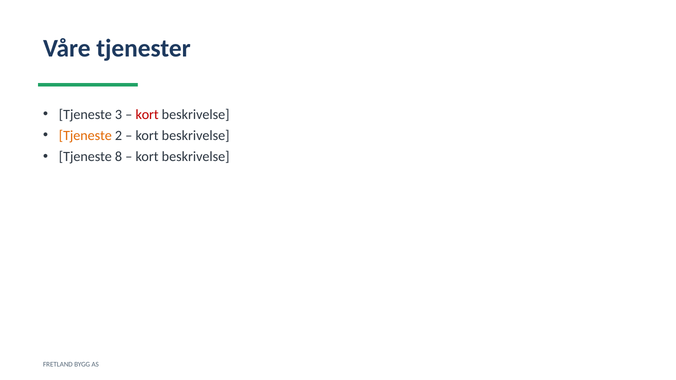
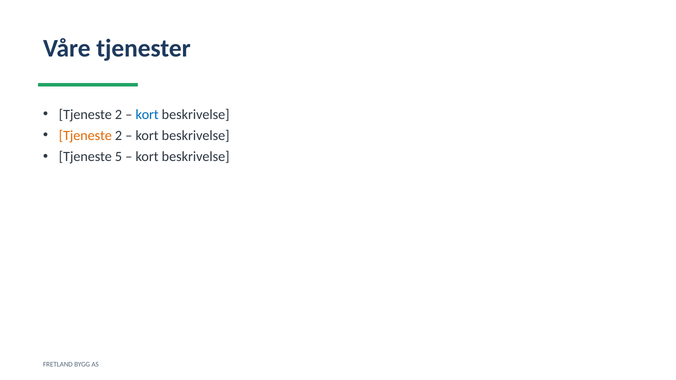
3 at (119, 114): 3 -> 2
kort at (147, 114) colour: red -> blue
8: 8 -> 5
